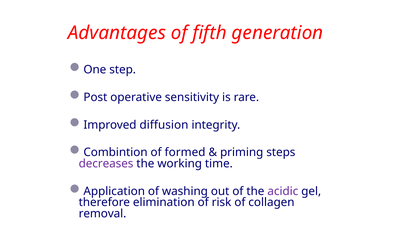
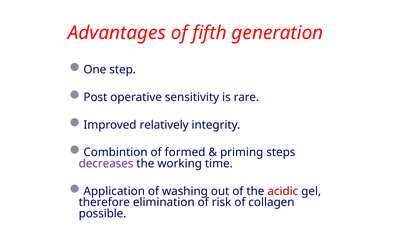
diffusion: diffusion -> relatively
acidic colour: purple -> red
removal: removal -> possible
